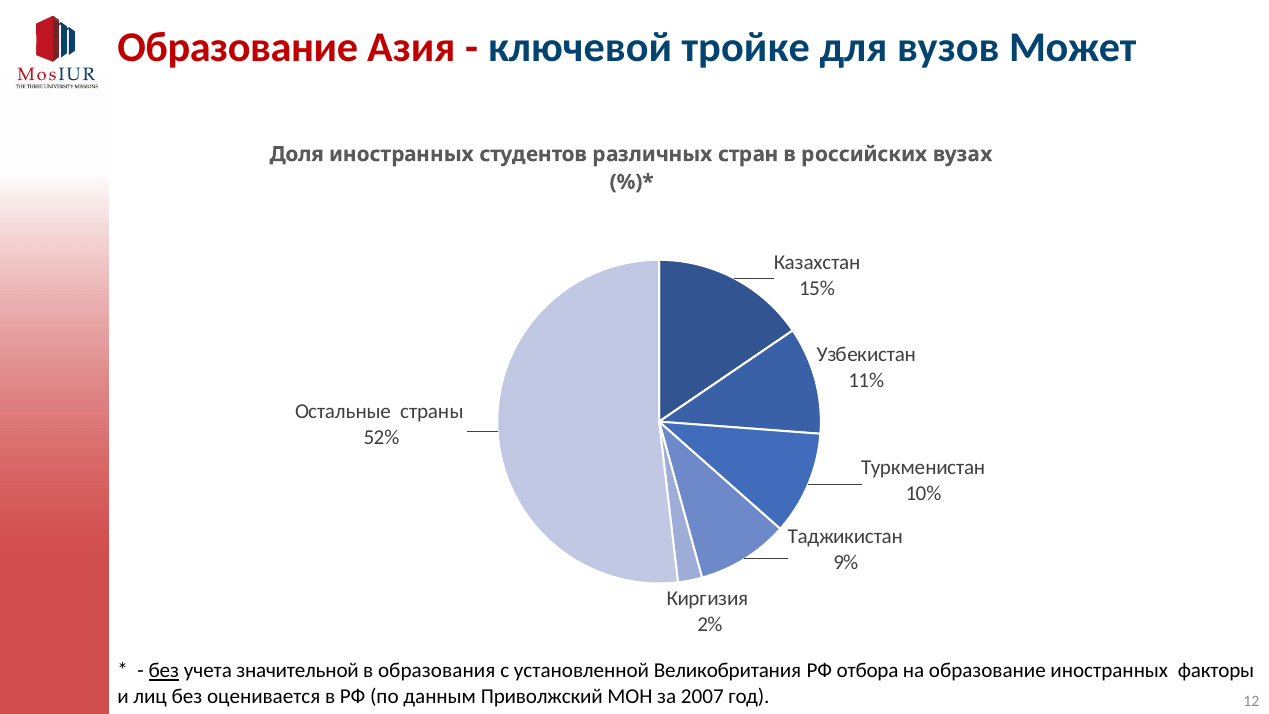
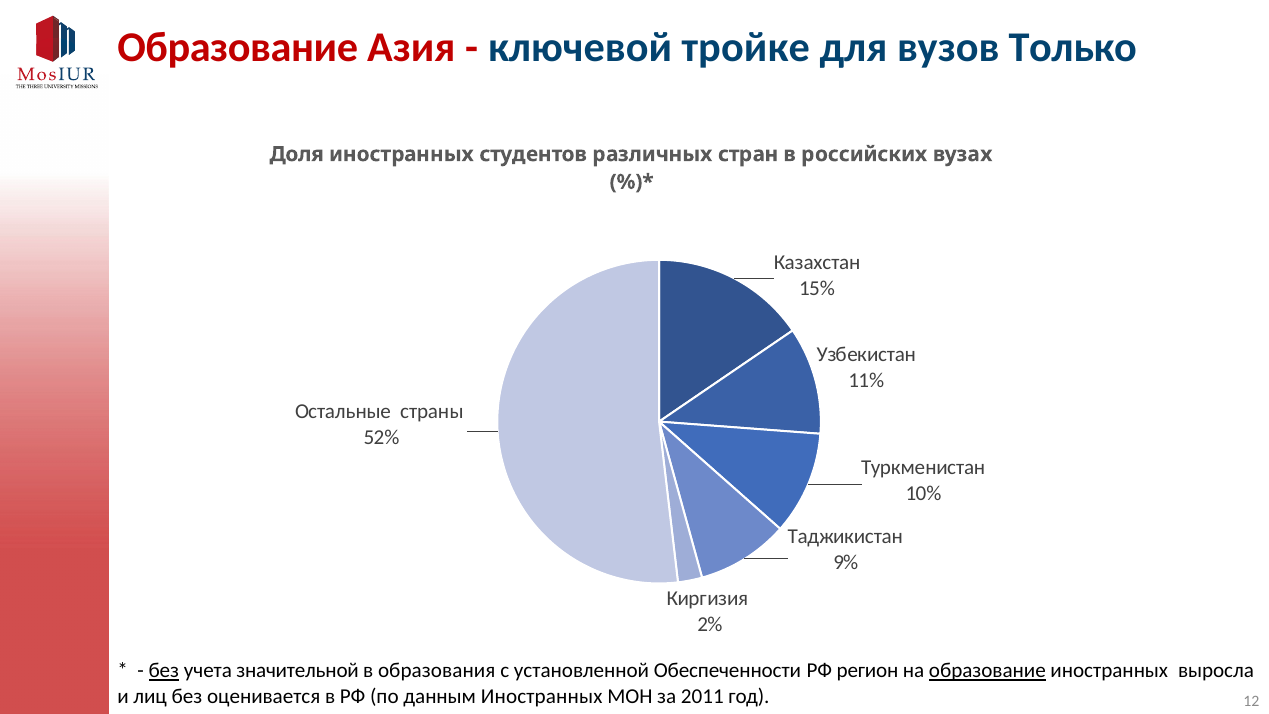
Может: Может -> Только
Великобритания: Великобритания -> Обеспеченности
отбора: отбора -> регион
образование at (987, 671) underline: none -> present
факторы: факторы -> выросла
данным Приволжский: Приволжский -> Иностранных
2007: 2007 -> 2011
